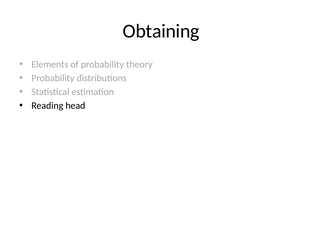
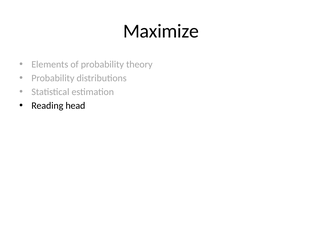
Obtaining: Obtaining -> Maximize
